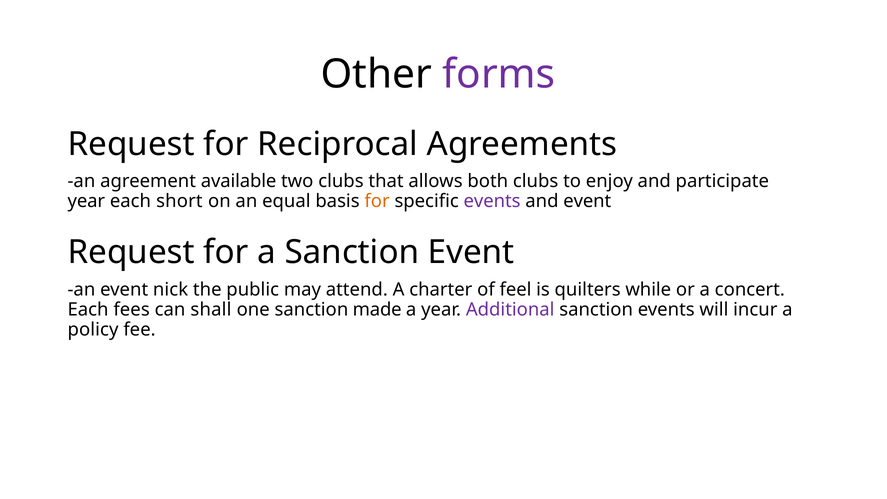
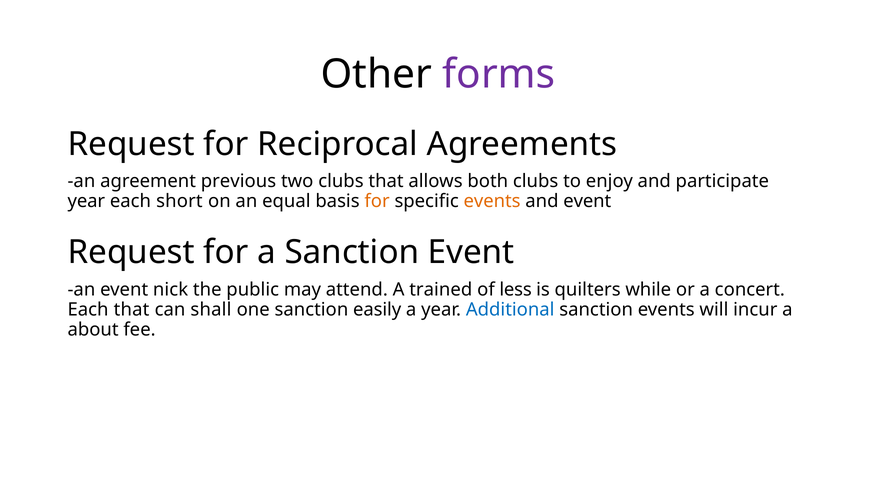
available: available -> previous
events at (492, 201) colour: purple -> orange
charter: charter -> trained
feel: feel -> less
Each fees: fees -> that
made: made -> easily
Additional colour: purple -> blue
policy: policy -> about
